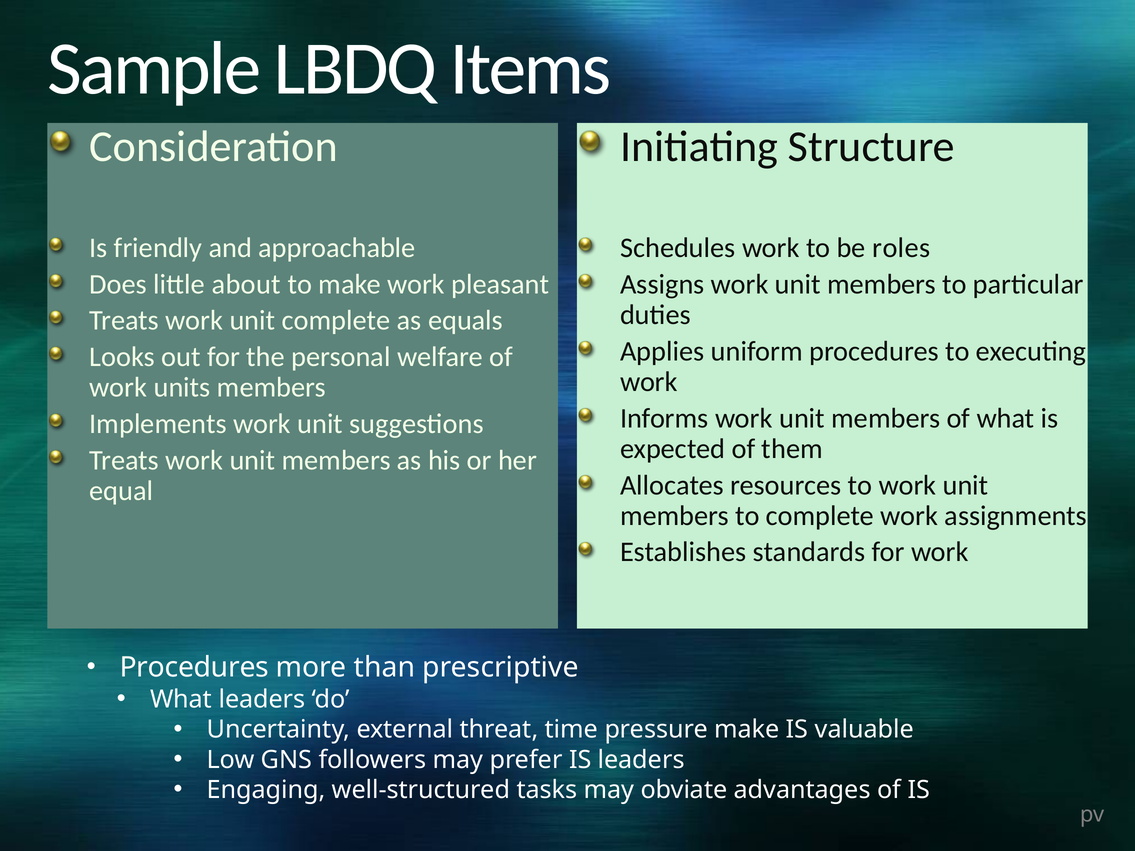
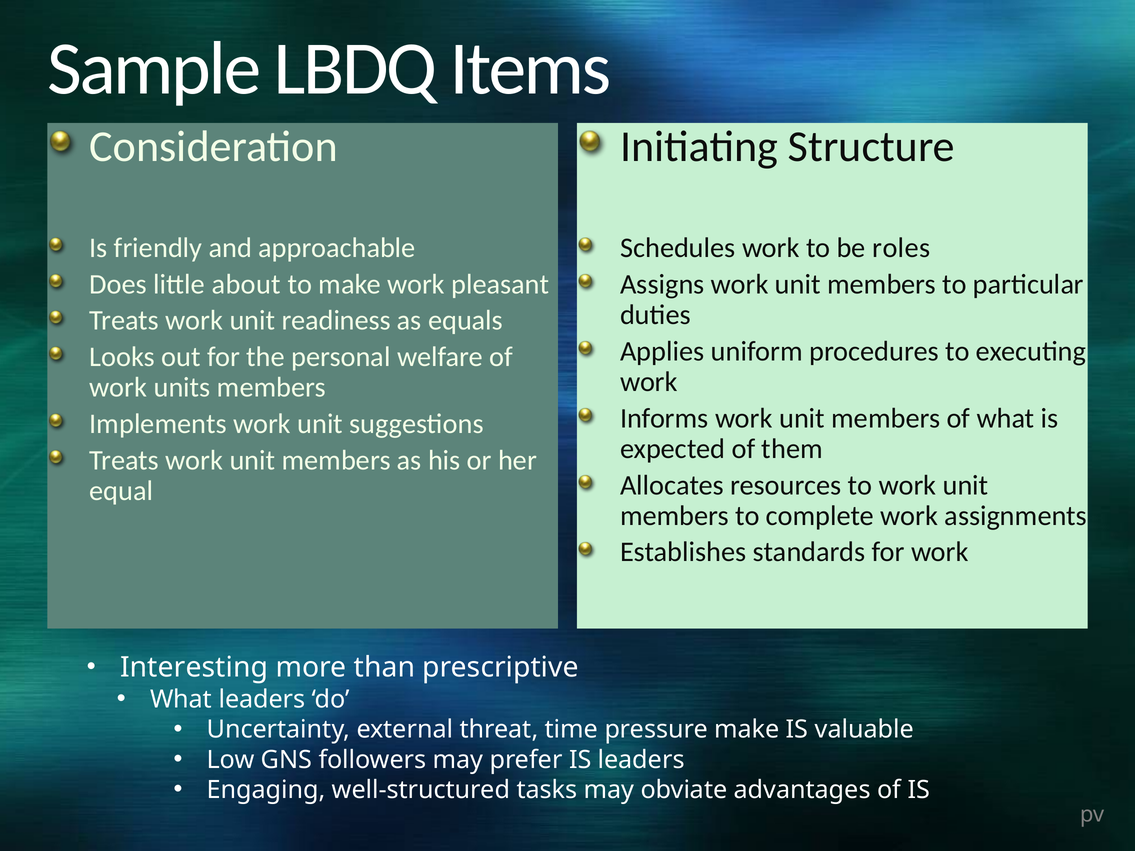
unit complete: complete -> readiness
Procedures at (194, 668): Procedures -> Interesting
